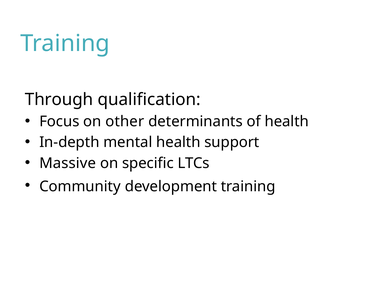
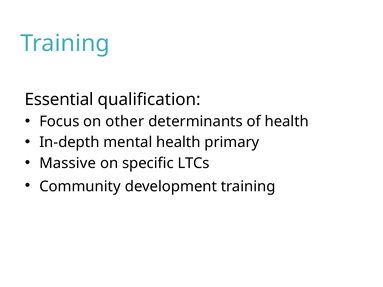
Through: Through -> Essential
support: support -> primary
